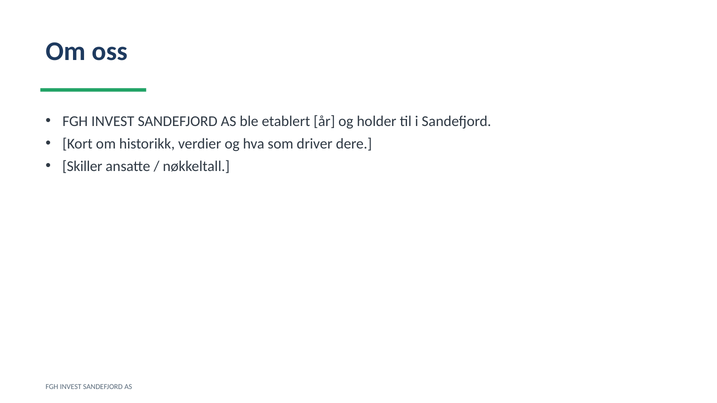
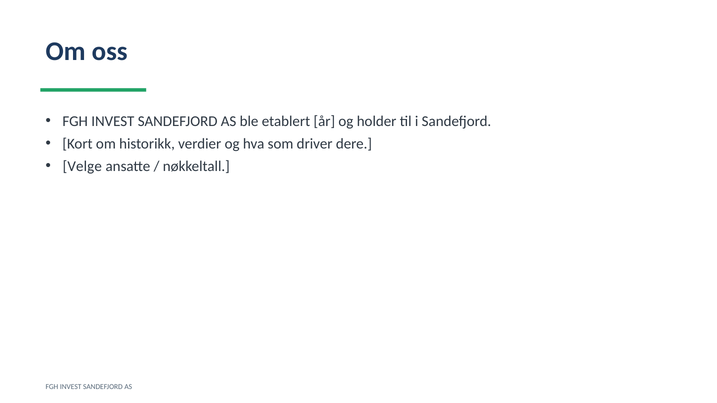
Skiller: Skiller -> Velge
